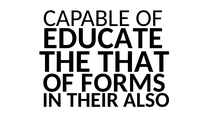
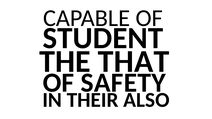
EDUCATE: EDUCATE -> STUDENT
FORMS: FORMS -> SAFETY
